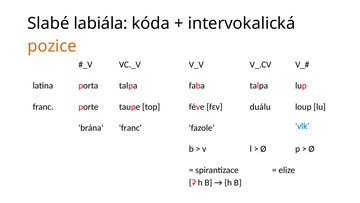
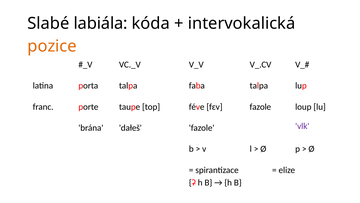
fɛv duálu: duálu -> fazole
brána franc: franc -> dałeš
vlk colour: blue -> purple
